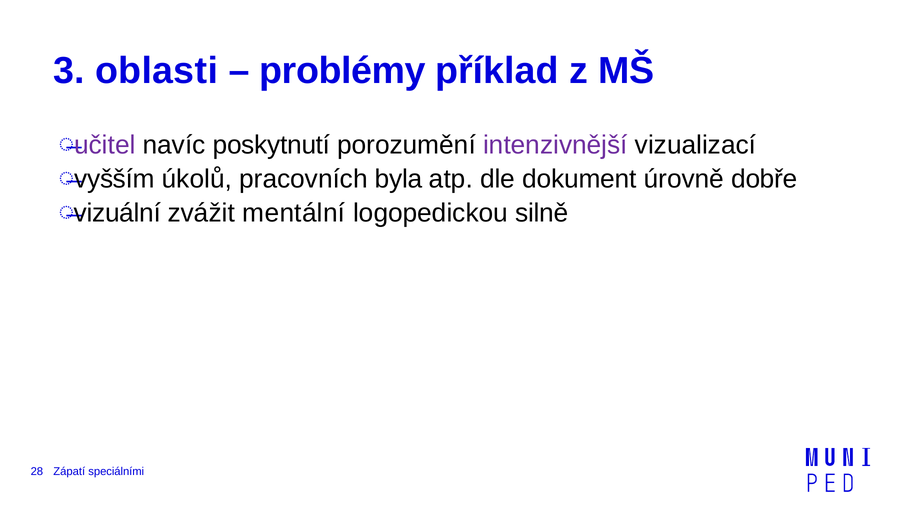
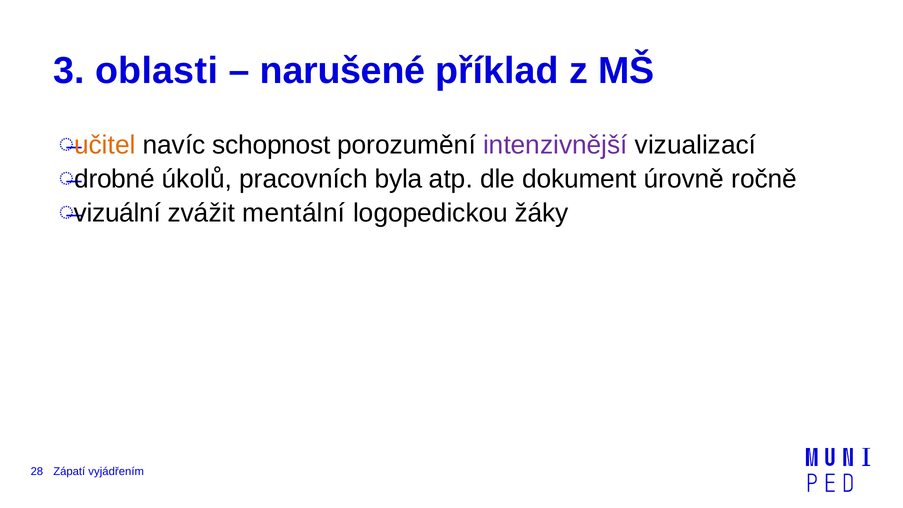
problémy: problémy -> narušené
učitel colour: purple -> orange
poskytnutí: poskytnutí -> schopnost
vyšším: vyšším -> drobné
dobře: dobře -> ročně
silně: silně -> žáky
speciálními: speciálními -> vyjádřením
